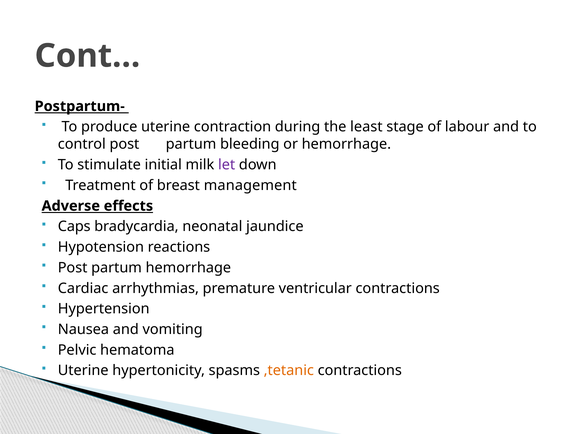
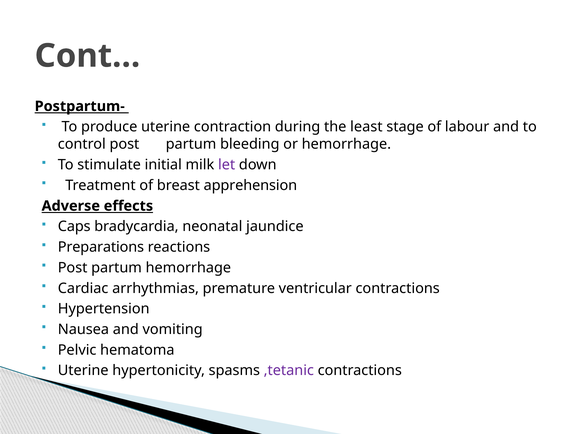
management: management -> apprehension
Hypotension: Hypotension -> Preparations
,tetanic colour: orange -> purple
